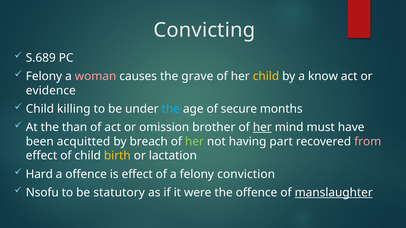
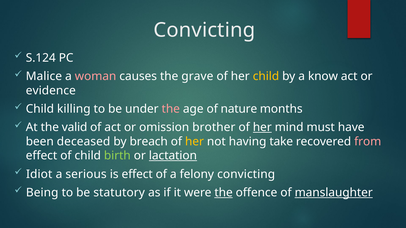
S.689: S.689 -> S.124
Felony at (44, 76): Felony -> Malice
the at (171, 109) colour: light blue -> pink
secure: secure -> nature
than: than -> valid
acquitted: acquitted -> deceased
her at (194, 142) colour: light green -> yellow
part: part -> take
birth colour: yellow -> light green
lactation underline: none -> present
Hard: Hard -> Idiot
a offence: offence -> serious
felony conviction: conviction -> convicting
Nsofu: Nsofu -> Being
the at (224, 193) underline: none -> present
